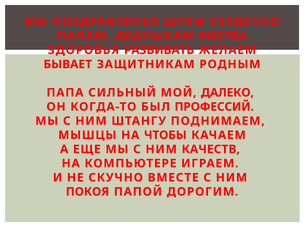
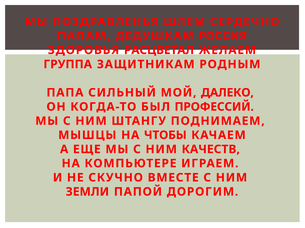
ЛИСТВА: ЛИСТВА -> РОССИЯ
РАЗВИВАТЬ: РАЗВИВАТЬ -> РАСЦВЕТАЛ
БЫВАЕТ: БЫВАЕТ -> ГРУППА
ПОКОЯ: ПОКОЯ -> ЗЕМЛИ
